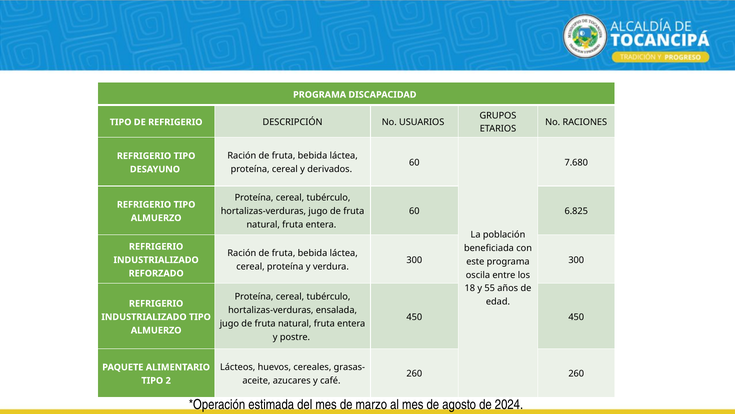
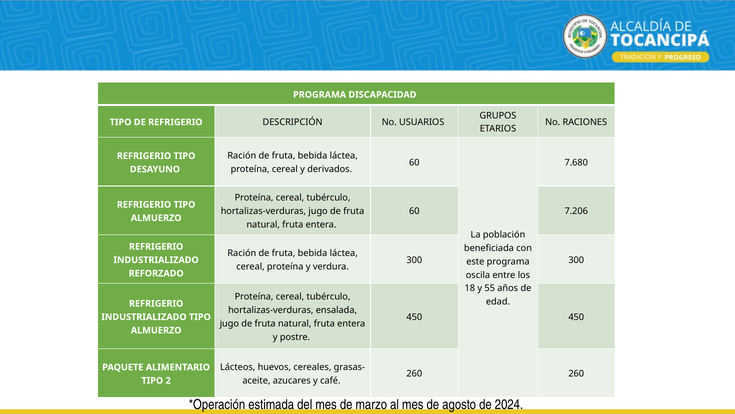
6.825: 6.825 -> 7.206
